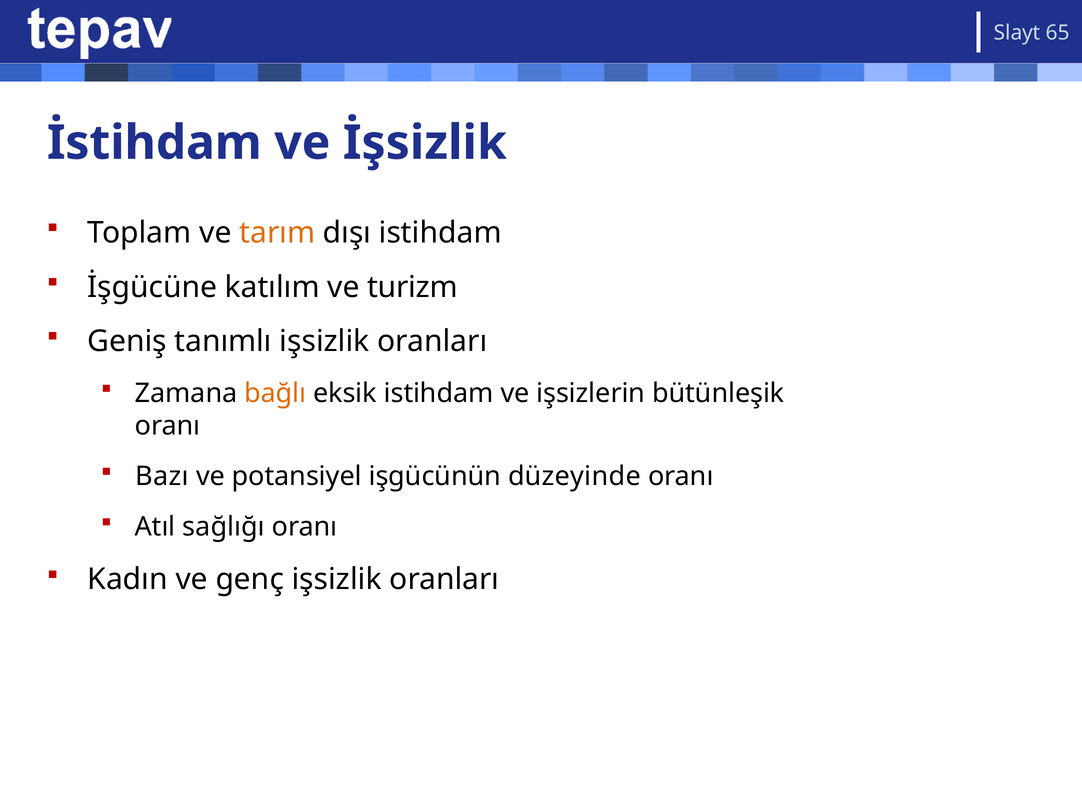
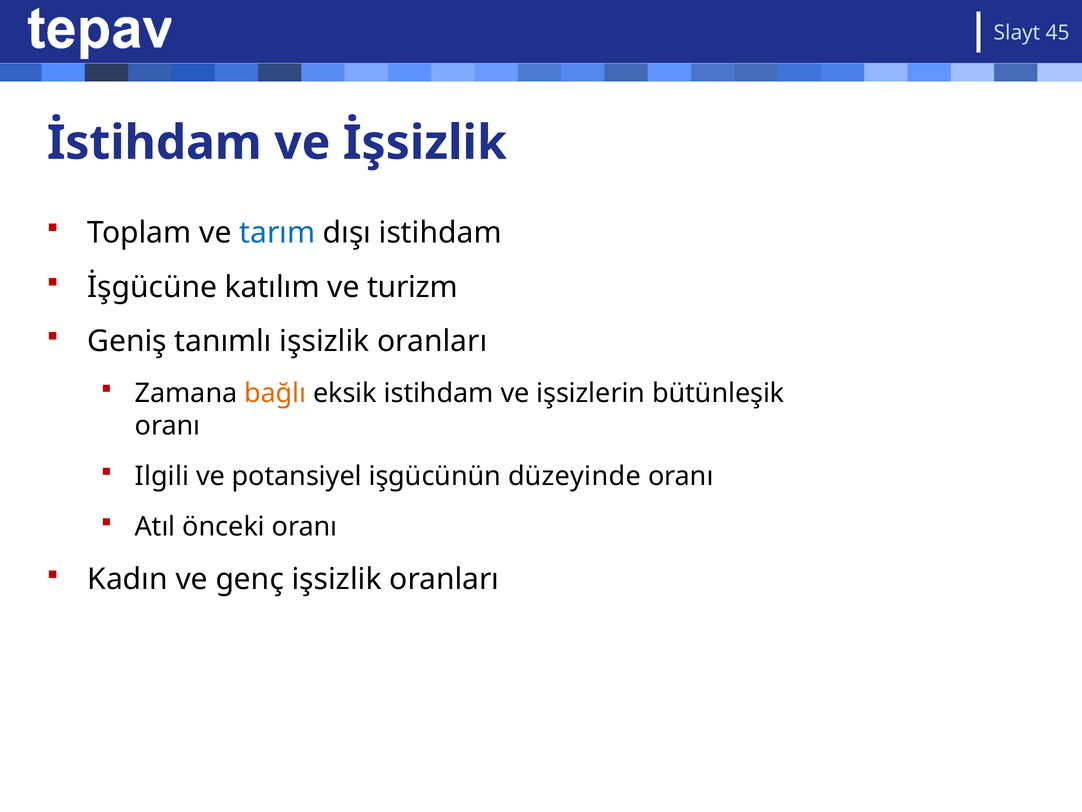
65: 65 -> 45
tarım colour: orange -> blue
Bazı: Bazı -> Ilgili
sağlığı: sağlığı -> önceki
